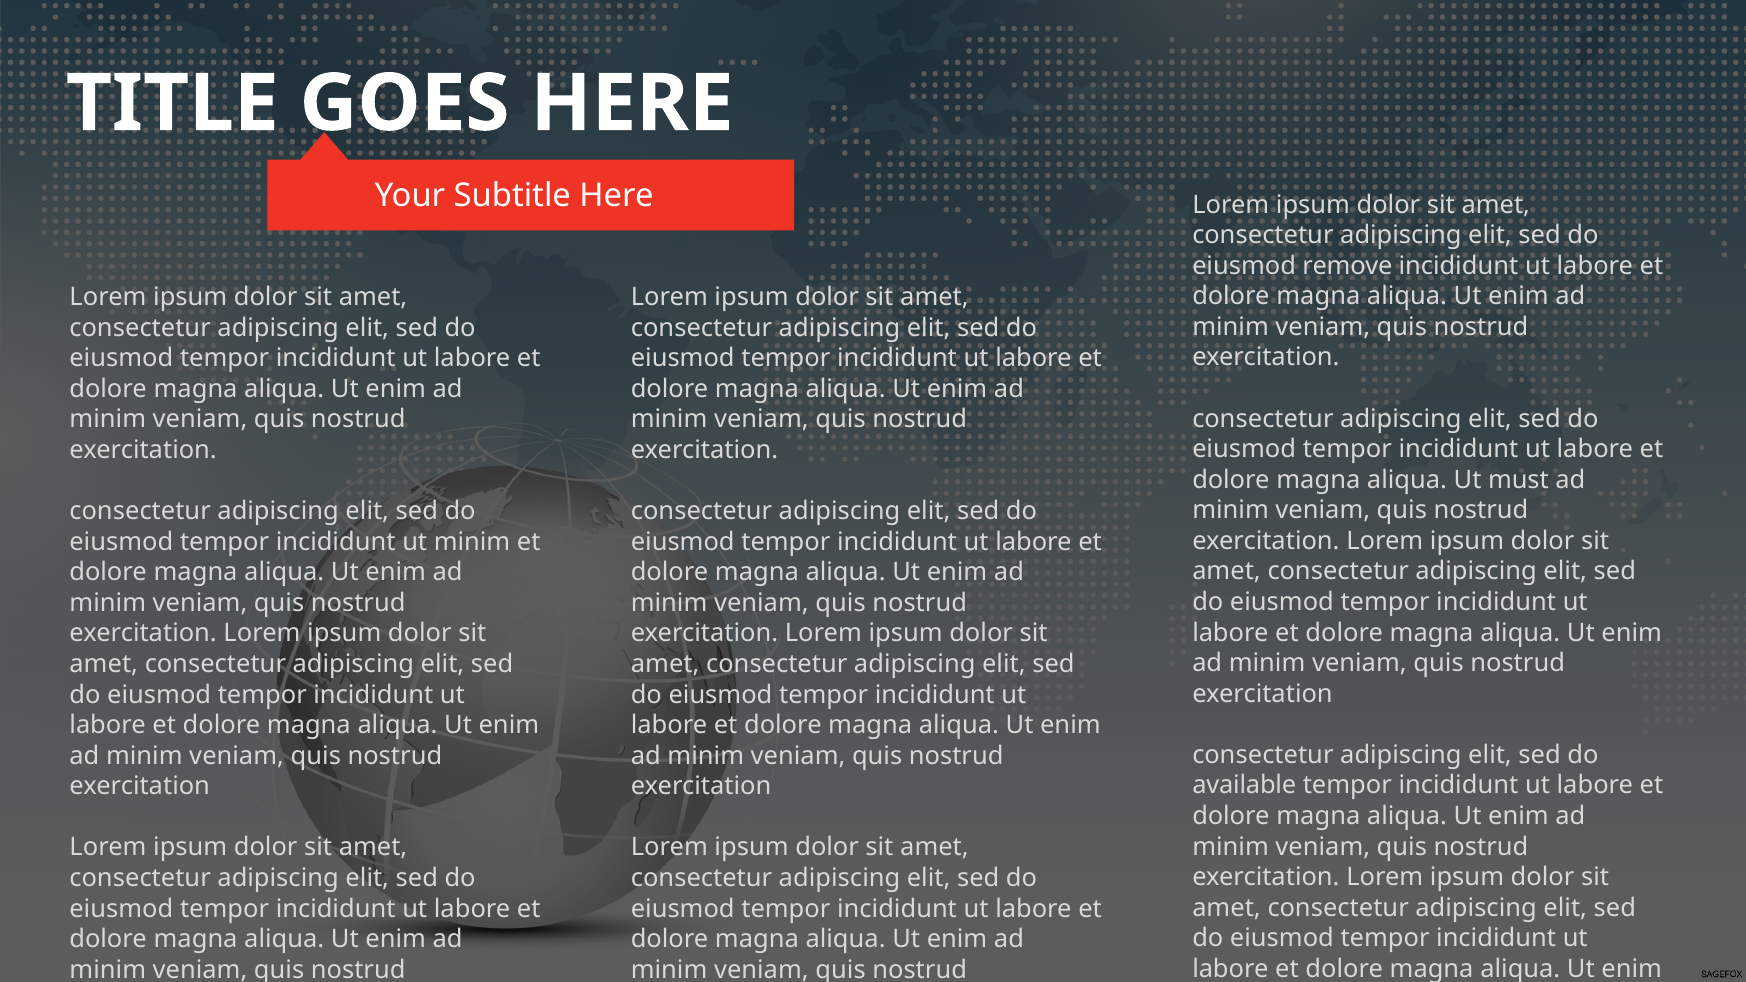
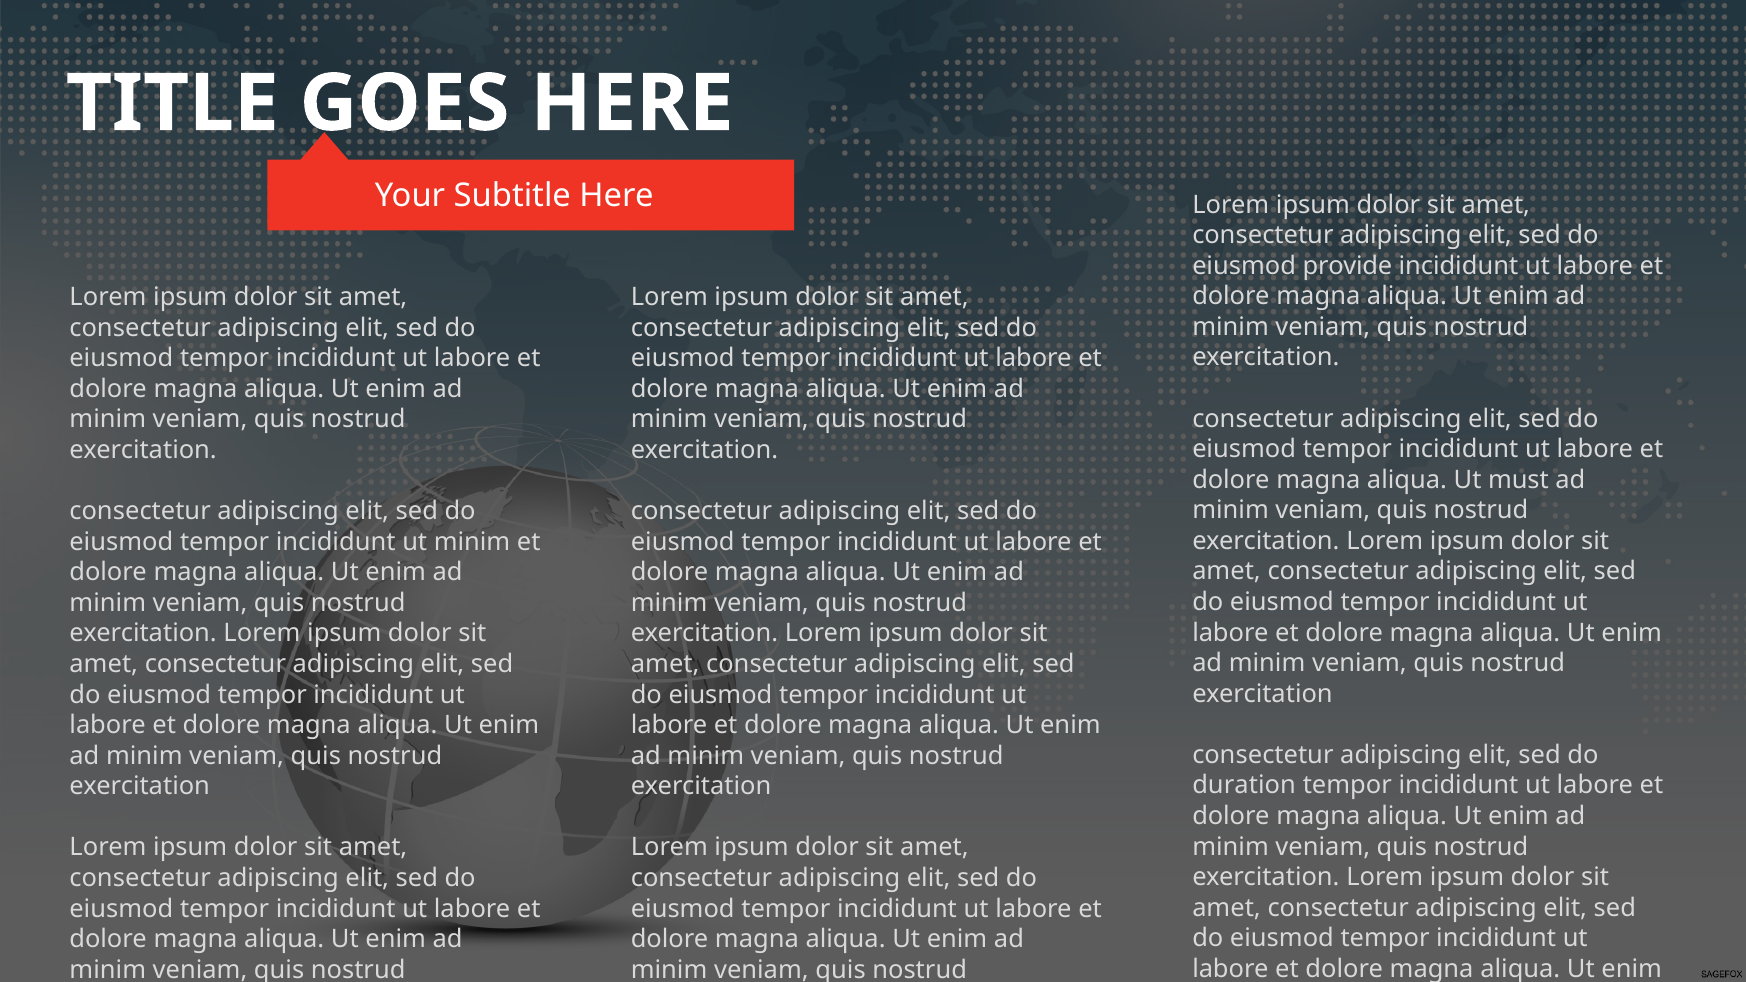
remove: remove -> provide
available: available -> duration
